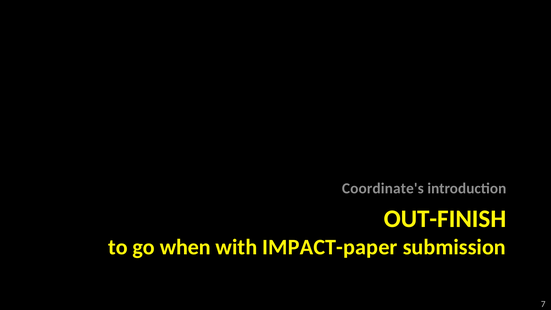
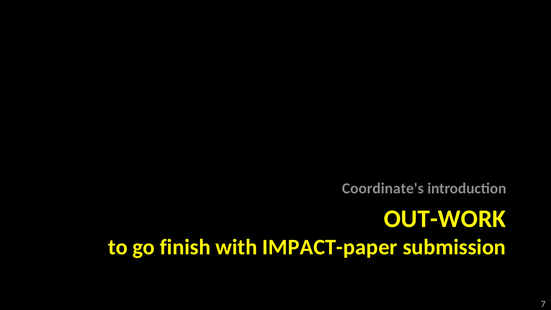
OUT-FINISH: OUT-FINISH -> OUT-WORK
when: when -> finish
